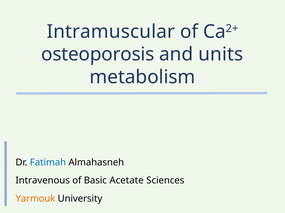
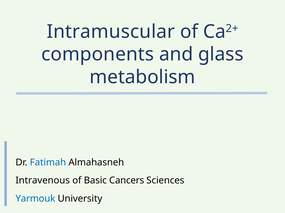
osteoporosis: osteoporosis -> components
units: units -> glass
Acetate: Acetate -> Cancers
Yarmouk colour: orange -> blue
